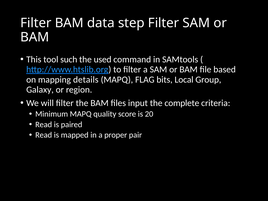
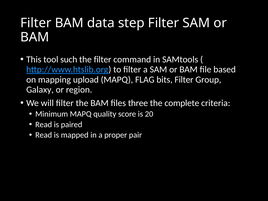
the used: used -> filter
details: details -> upload
bits Local: Local -> Filter
input: input -> three
